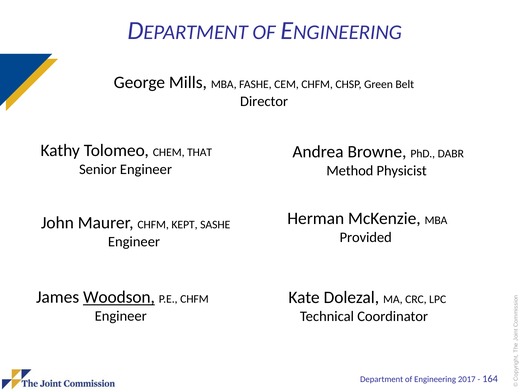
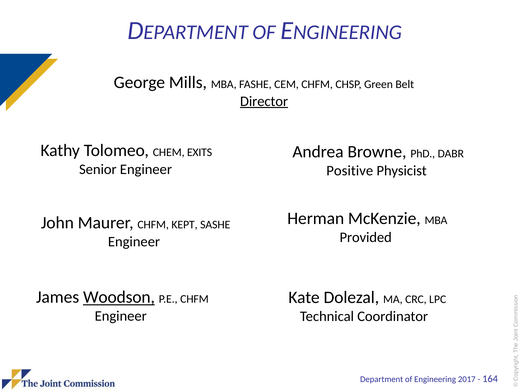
Director underline: none -> present
THAT: THAT -> EXITS
Method: Method -> Positive
